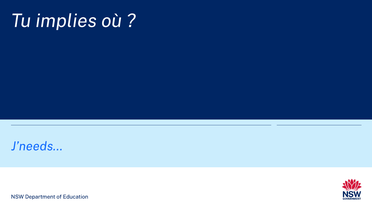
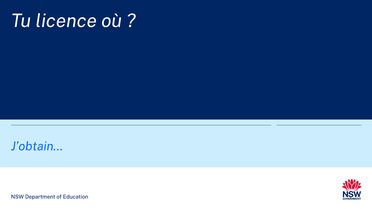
implies: implies -> licence
J’needs…: J’needs… -> J’obtain…
